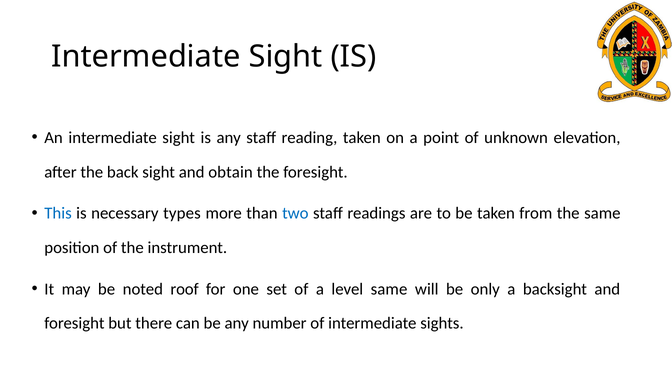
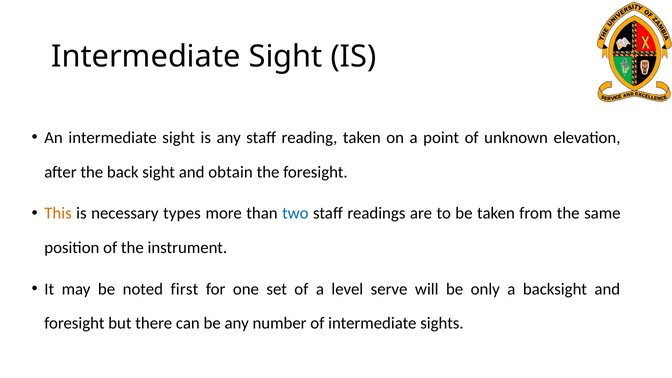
This colour: blue -> orange
roof: roof -> first
level same: same -> serve
